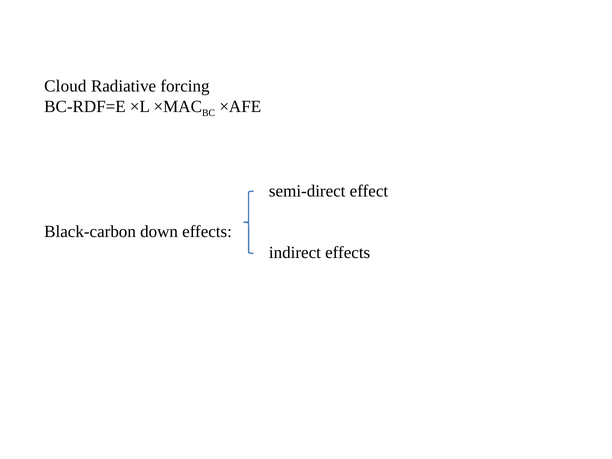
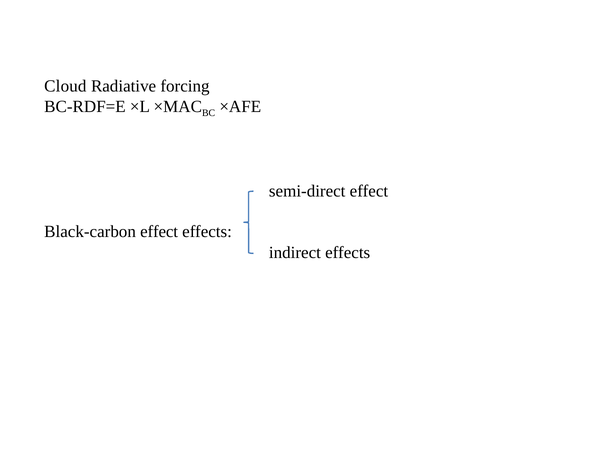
Black-carbon down: down -> effect
